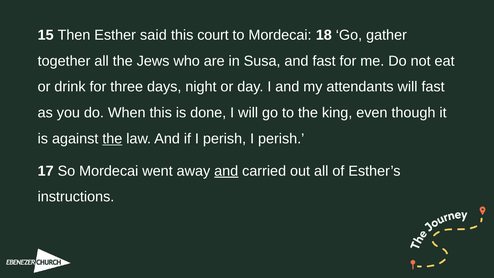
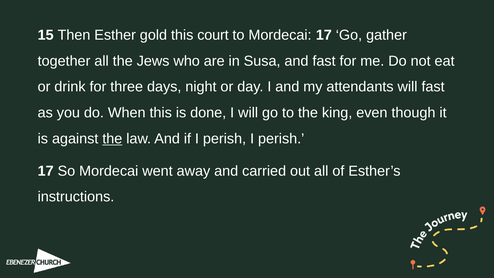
said: said -> gold
Mordecai 18: 18 -> 17
and at (226, 171) underline: present -> none
